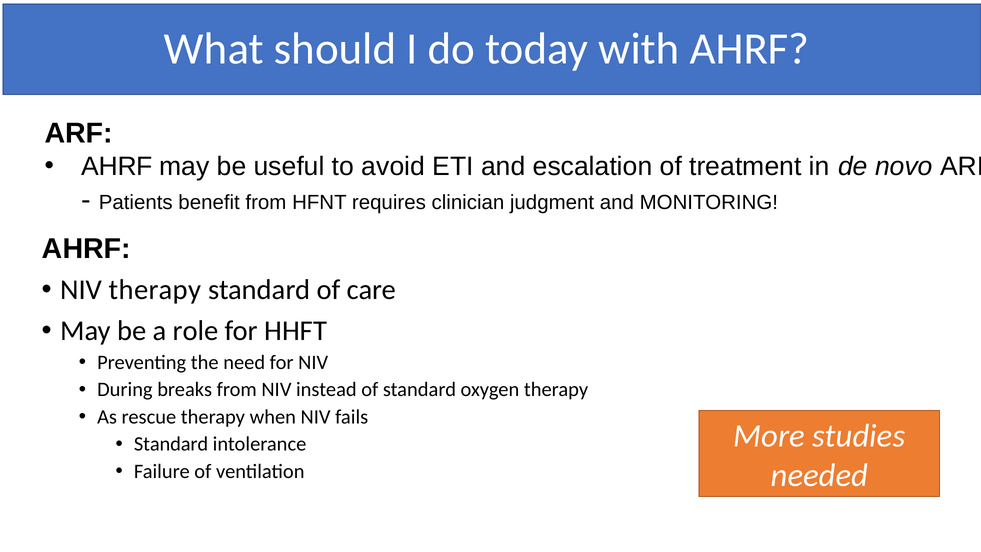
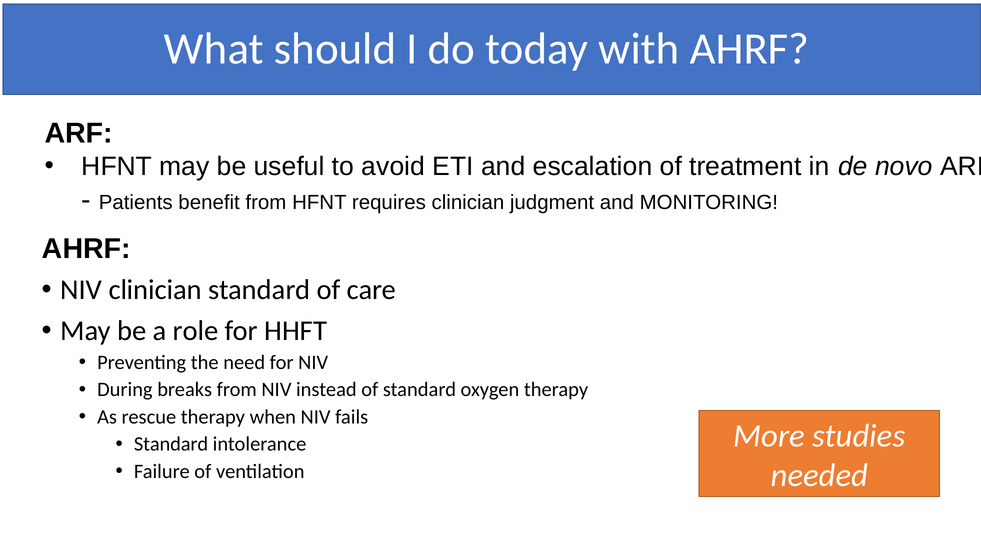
AHRF at (117, 166): AHRF -> HFNT
NIV therapy: therapy -> clinician
